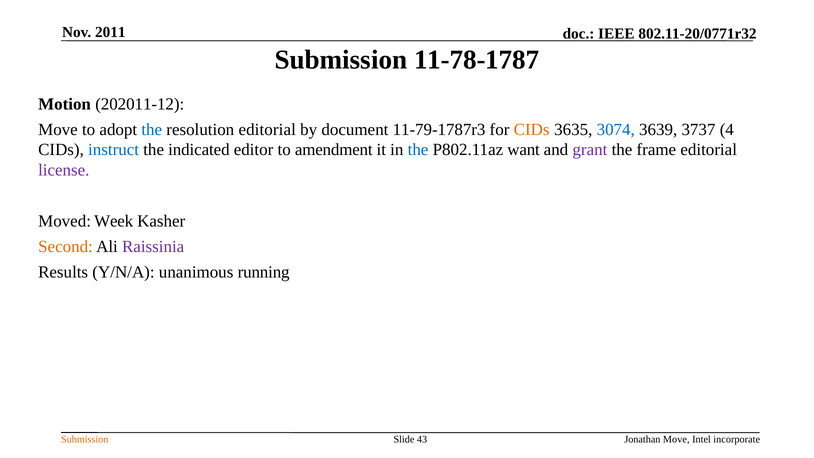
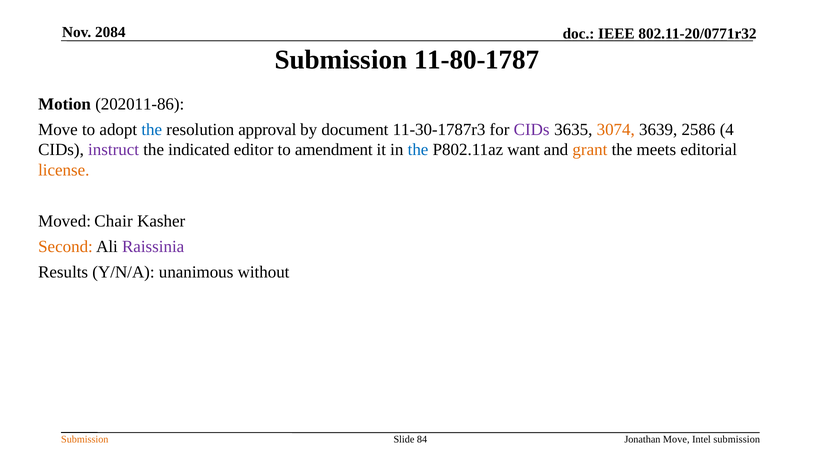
2011: 2011 -> 2084
11-78-1787: 11-78-1787 -> 11-80-1787
202011-12: 202011-12 -> 202011-86
resolution editorial: editorial -> approval
11-79-1787r3: 11-79-1787r3 -> 11-30-1787r3
CIDs at (532, 129) colour: orange -> purple
3074 colour: blue -> orange
3737: 3737 -> 2586
instruct colour: blue -> purple
grant colour: purple -> orange
frame: frame -> meets
license colour: purple -> orange
Week: Week -> Chair
running: running -> without
43: 43 -> 84
Intel incorporate: incorporate -> submission
